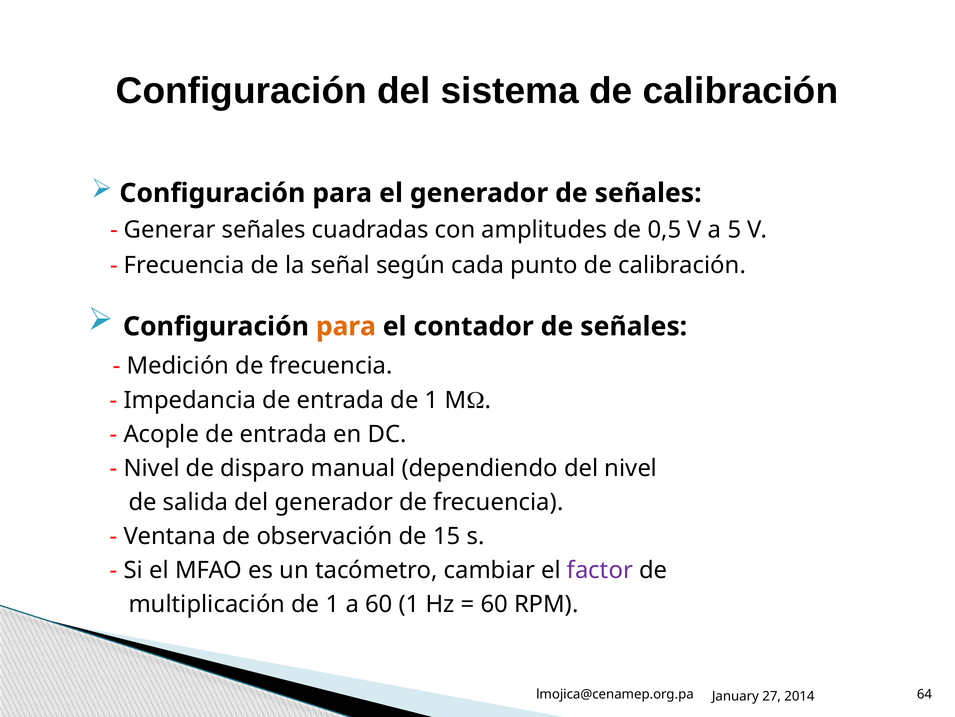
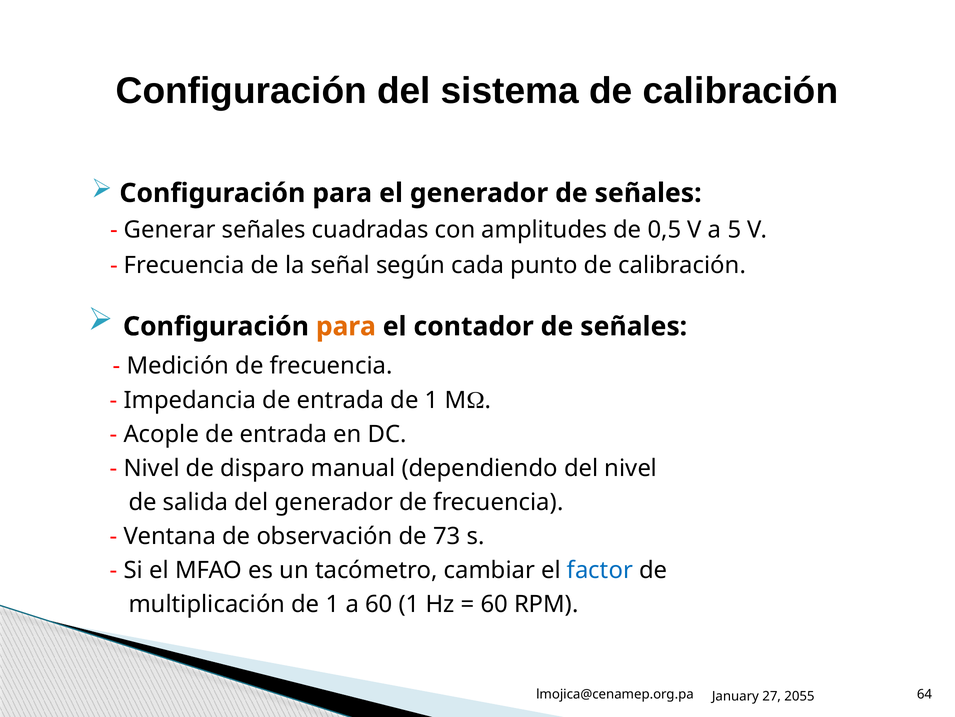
15: 15 -> 73
factor colour: purple -> blue
2014: 2014 -> 2055
